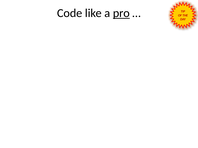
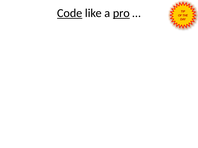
Code underline: none -> present
